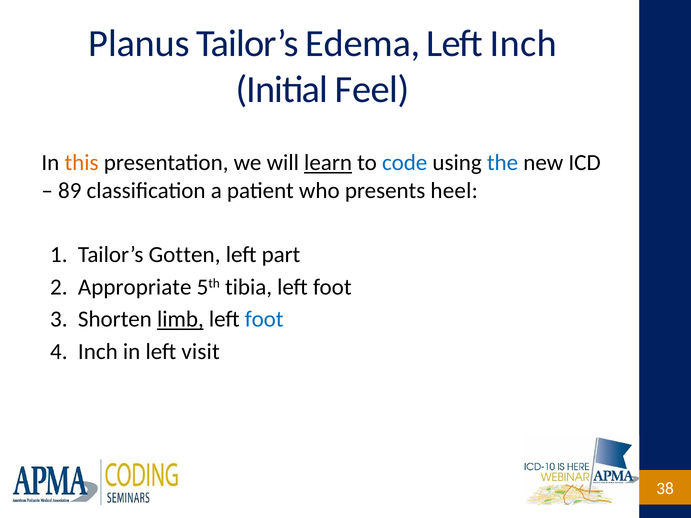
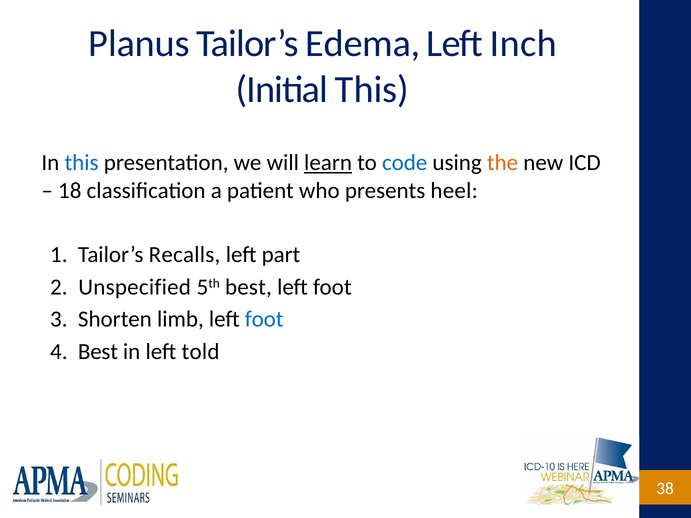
Initial Feel: Feel -> This
this at (82, 163) colour: orange -> blue
the colour: blue -> orange
89: 89 -> 18
Gotten: Gotten -> Recalls
Appropriate: Appropriate -> Unspecified
5th tibia: tibia -> best
limb underline: present -> none
4 Inch: Inch -> Best
visit: visit -> told
